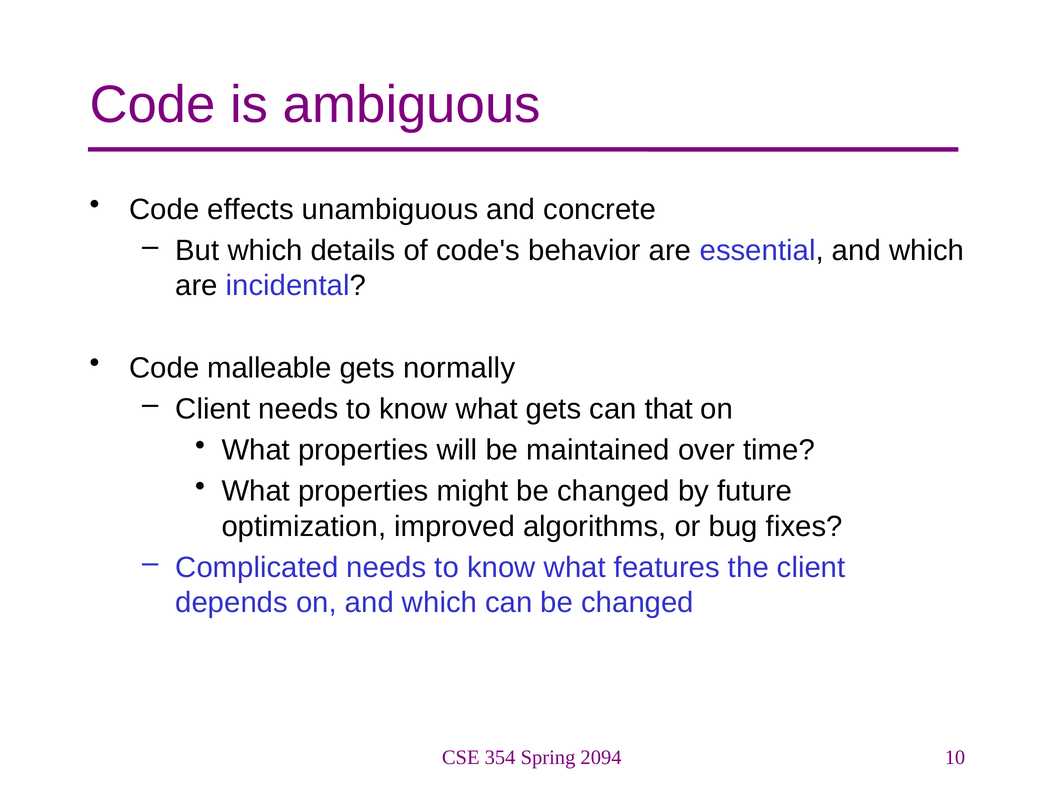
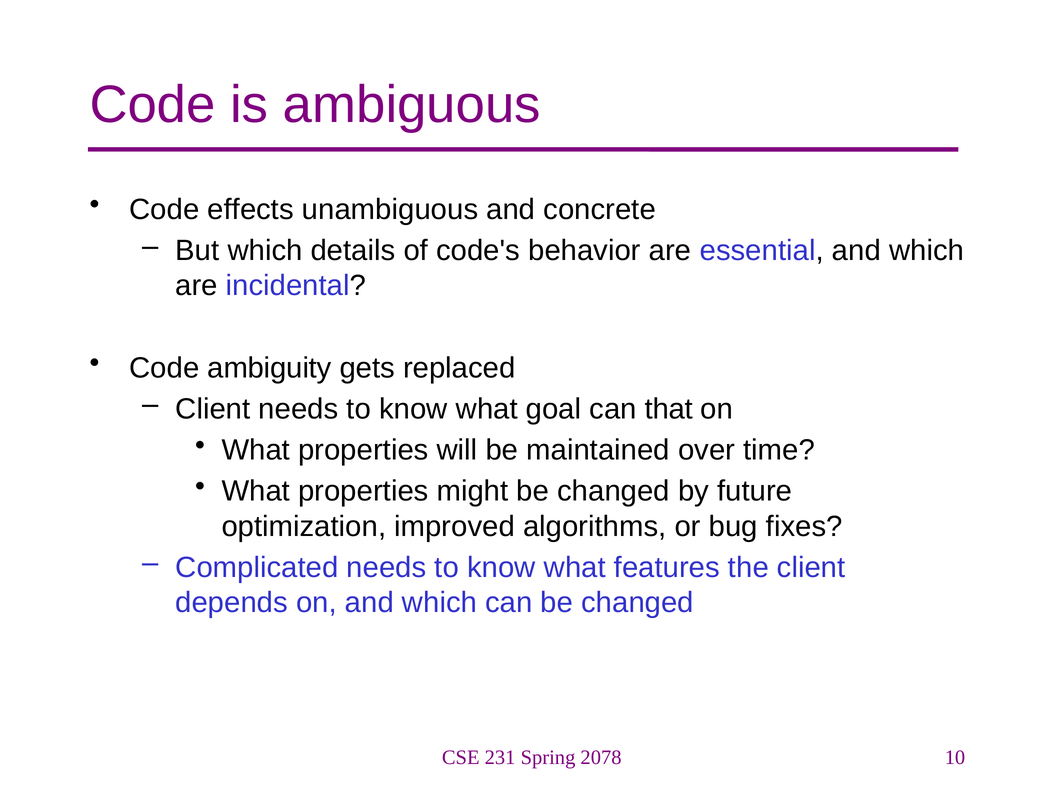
malleable: malleable -> ambiguity
normally: normally -> replaced
what gets: gets -> goal
354: 354 -> 231
2094: 2094 -> 2078
